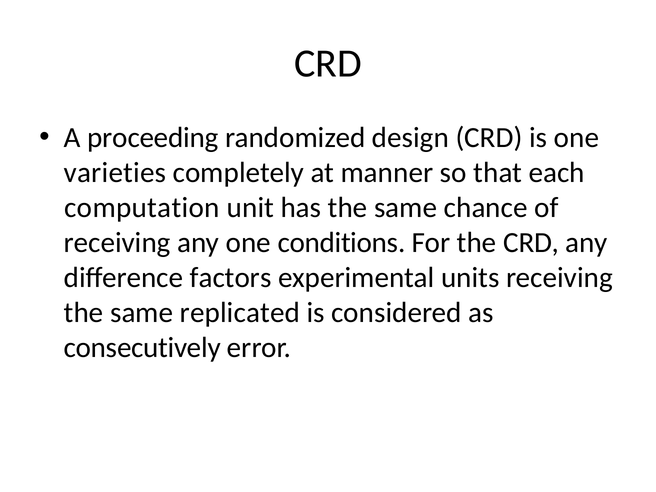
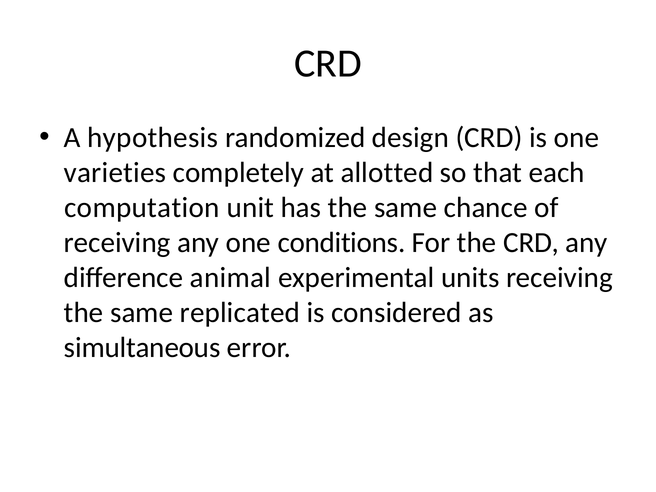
proceeding: proceeding -> hypothesis
manner: manner -> allotted
factors: factors -> animal
consecutively: consecutively -> simultaneous
